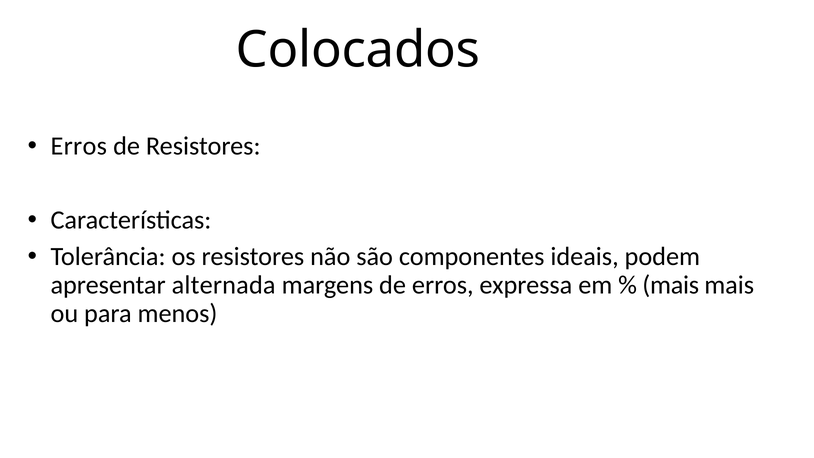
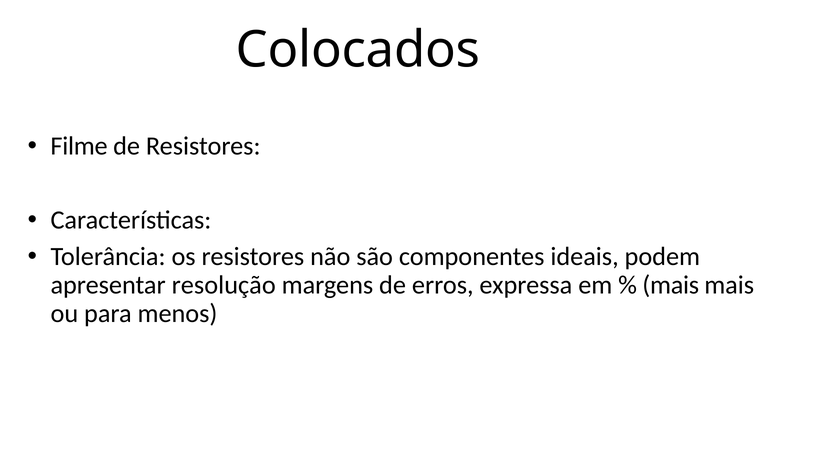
Erros at (79, 146): Erros -> Filme
alternada: alternada -> resolução
